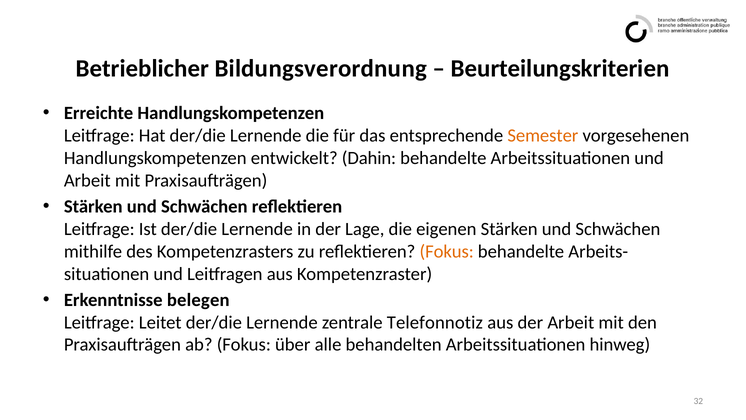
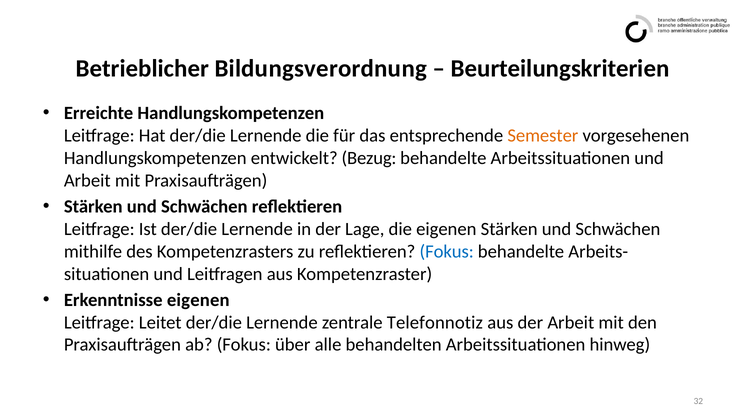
Dahin: Dahin -> Bezug
Fokus at (447, 251) colour: orange -> blue
Erkenntnisse belegen: belegen -> eigenen
